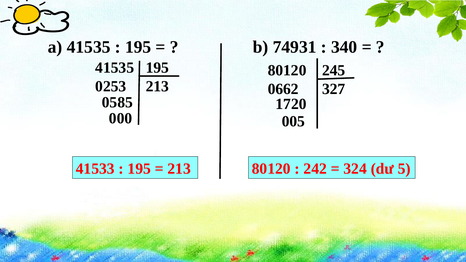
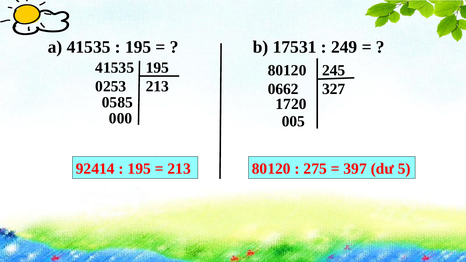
74931: 74931 -> 17531
340: 340 -> 249
41533: 41533 -> 92414
242: 242 -> 275
324: 324 -> 397
